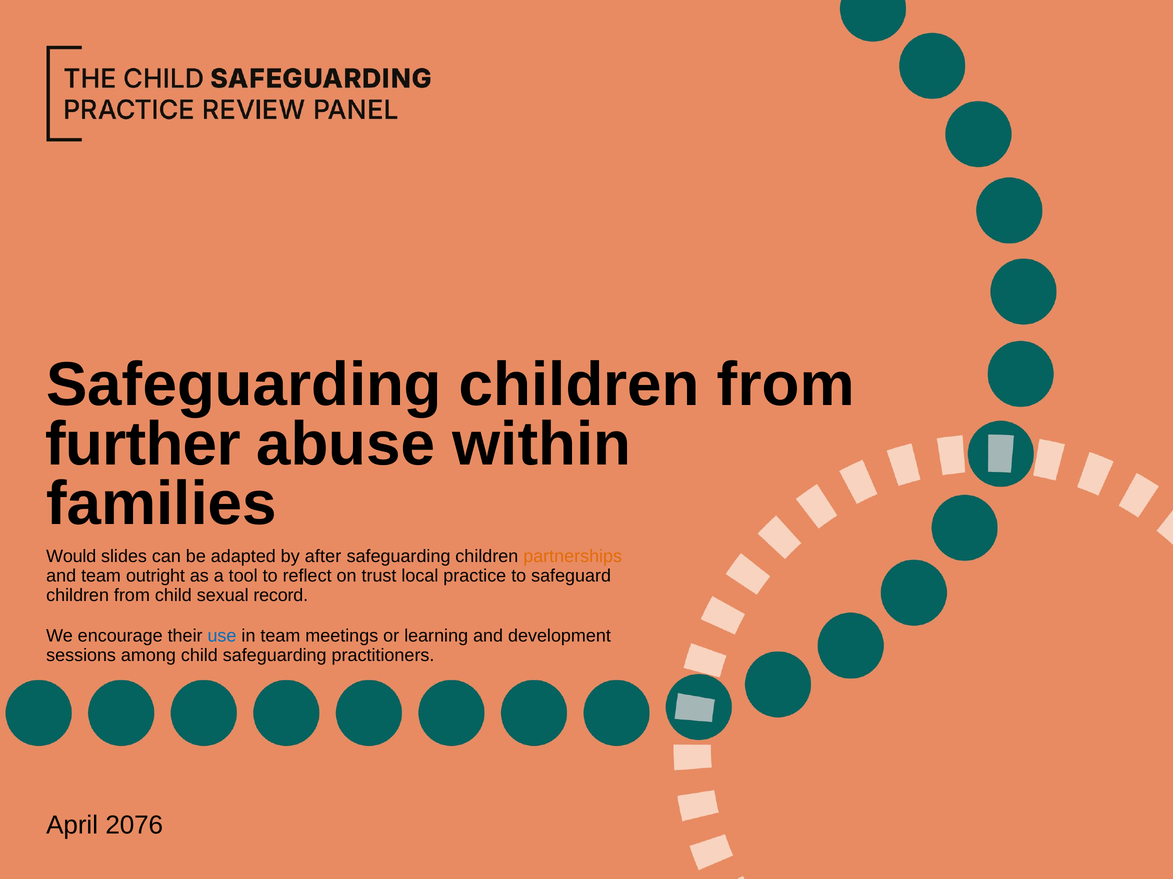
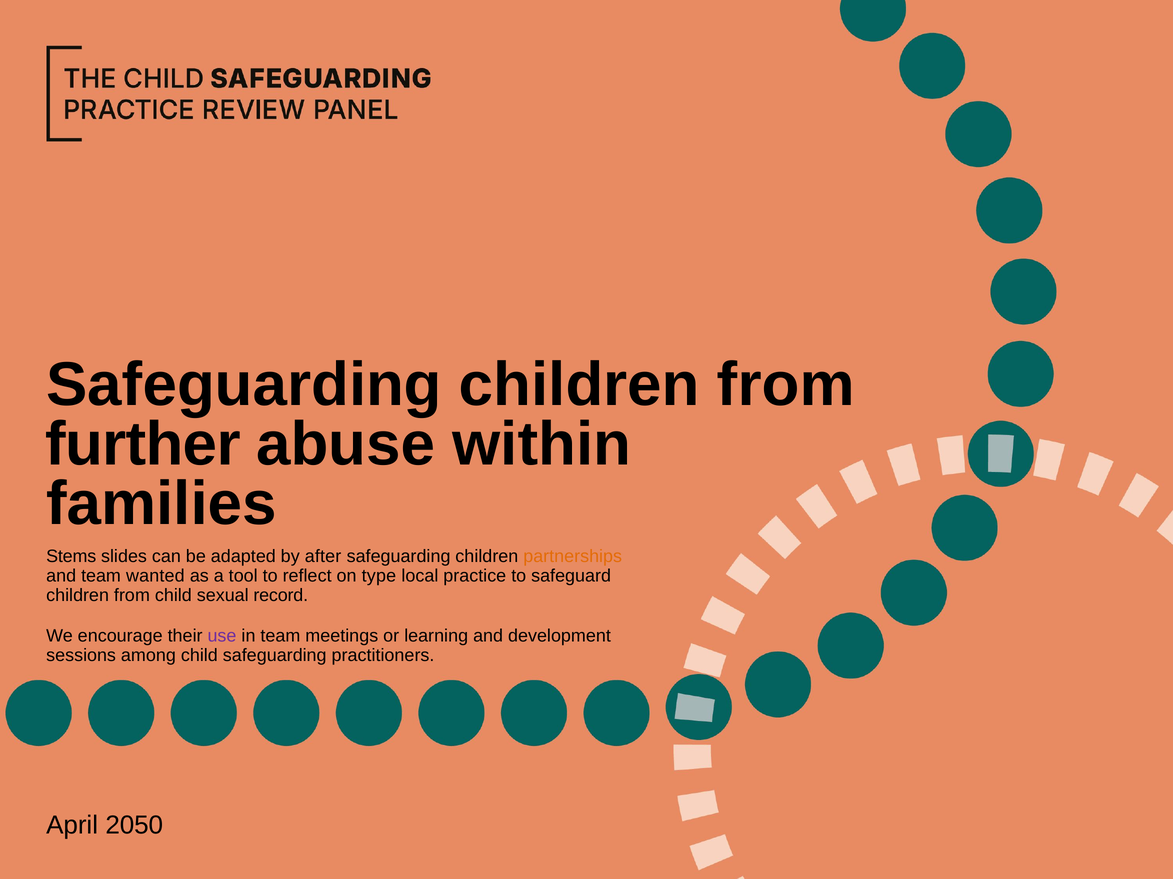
Would: Would -> Stems
outright: outright -> wanted
trust: trust -> type
use colour: blue -> purple
2076: 2076 -> 2050
